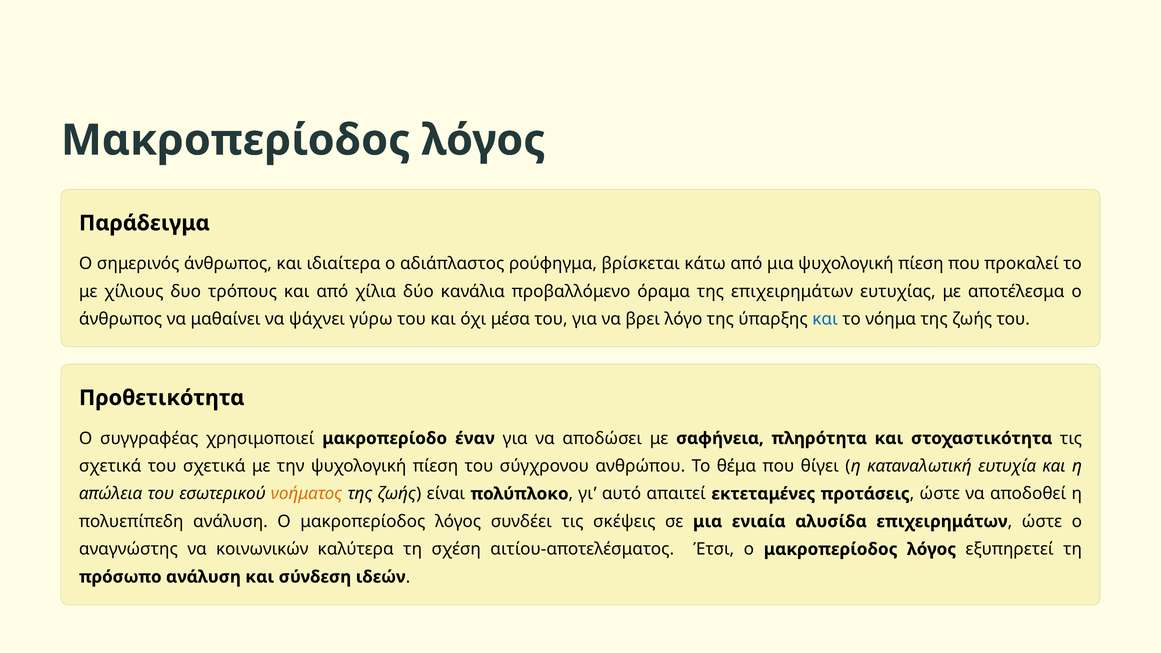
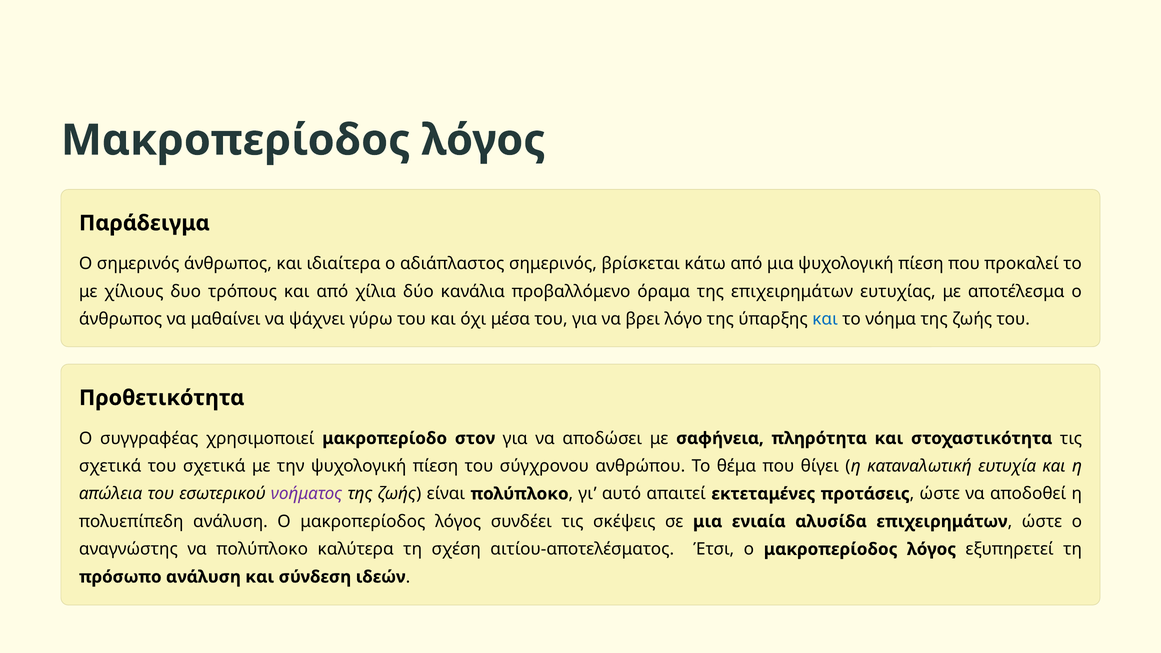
αδιάπλαστος ρούφηγμα: ρούφηγμα -> σημερινός
έναν: έναν -> στον
νοήματος colour: orange -> purple
να κοινωνικών: κοινωνικών -> πολύπλοκο
